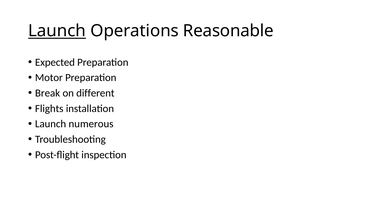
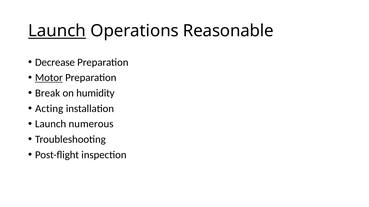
Expected: Expected -> Decrease
Motor underline: none -> present
different: different -> humidity
Flights: Flights -> Acting
